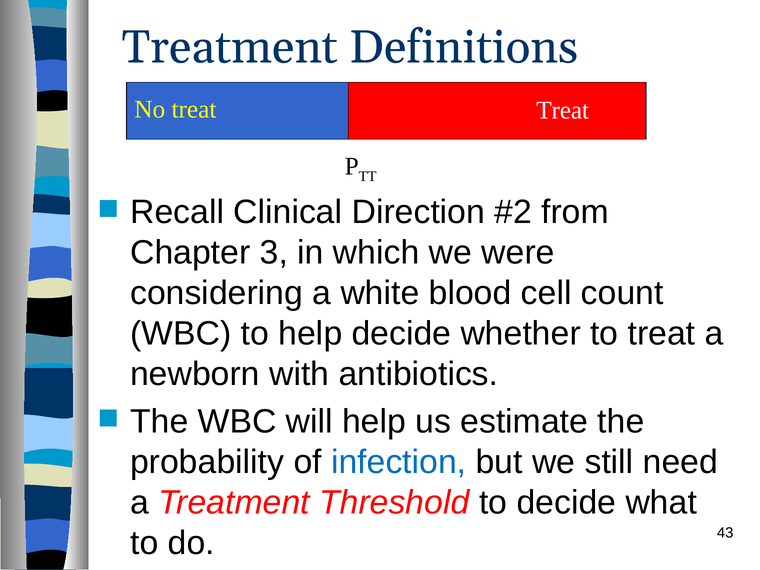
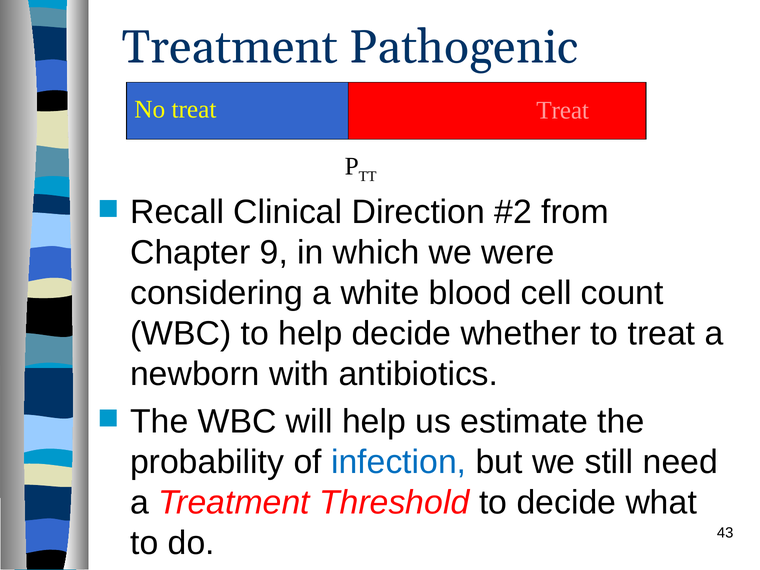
Definitions: Definitions -> Pathogenic
Treat at (563, 110) colour: white -> pink
3: 3 -> 9
